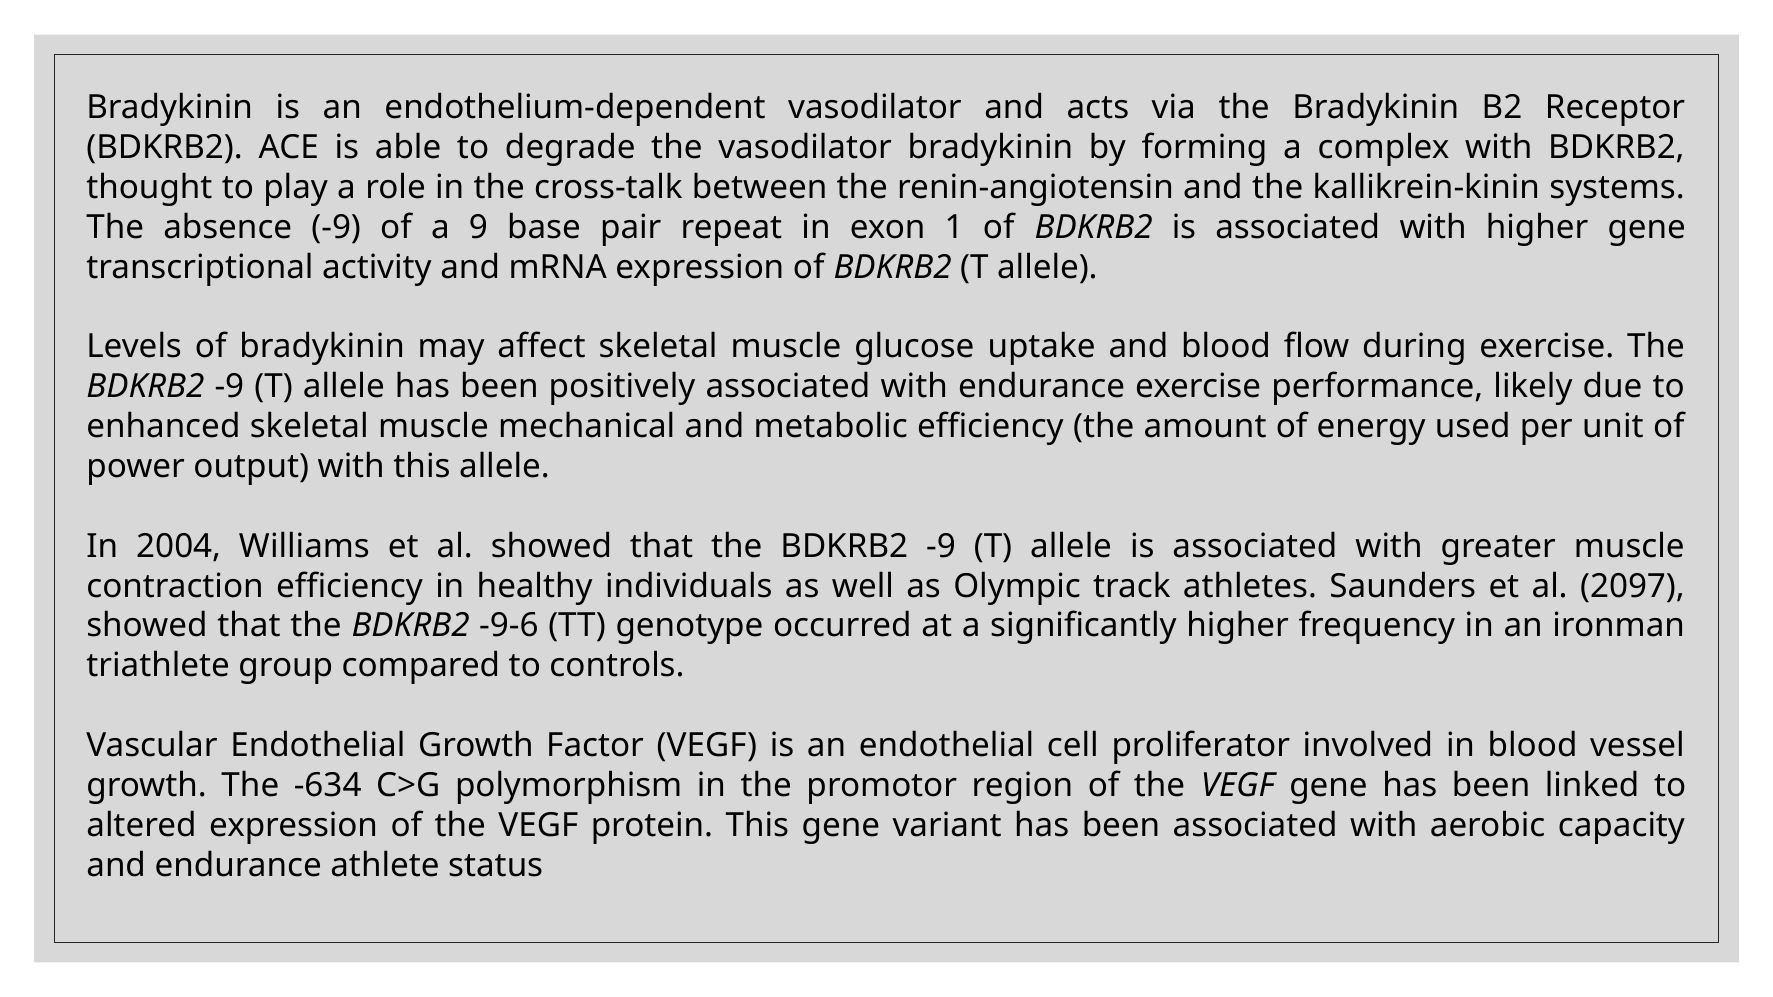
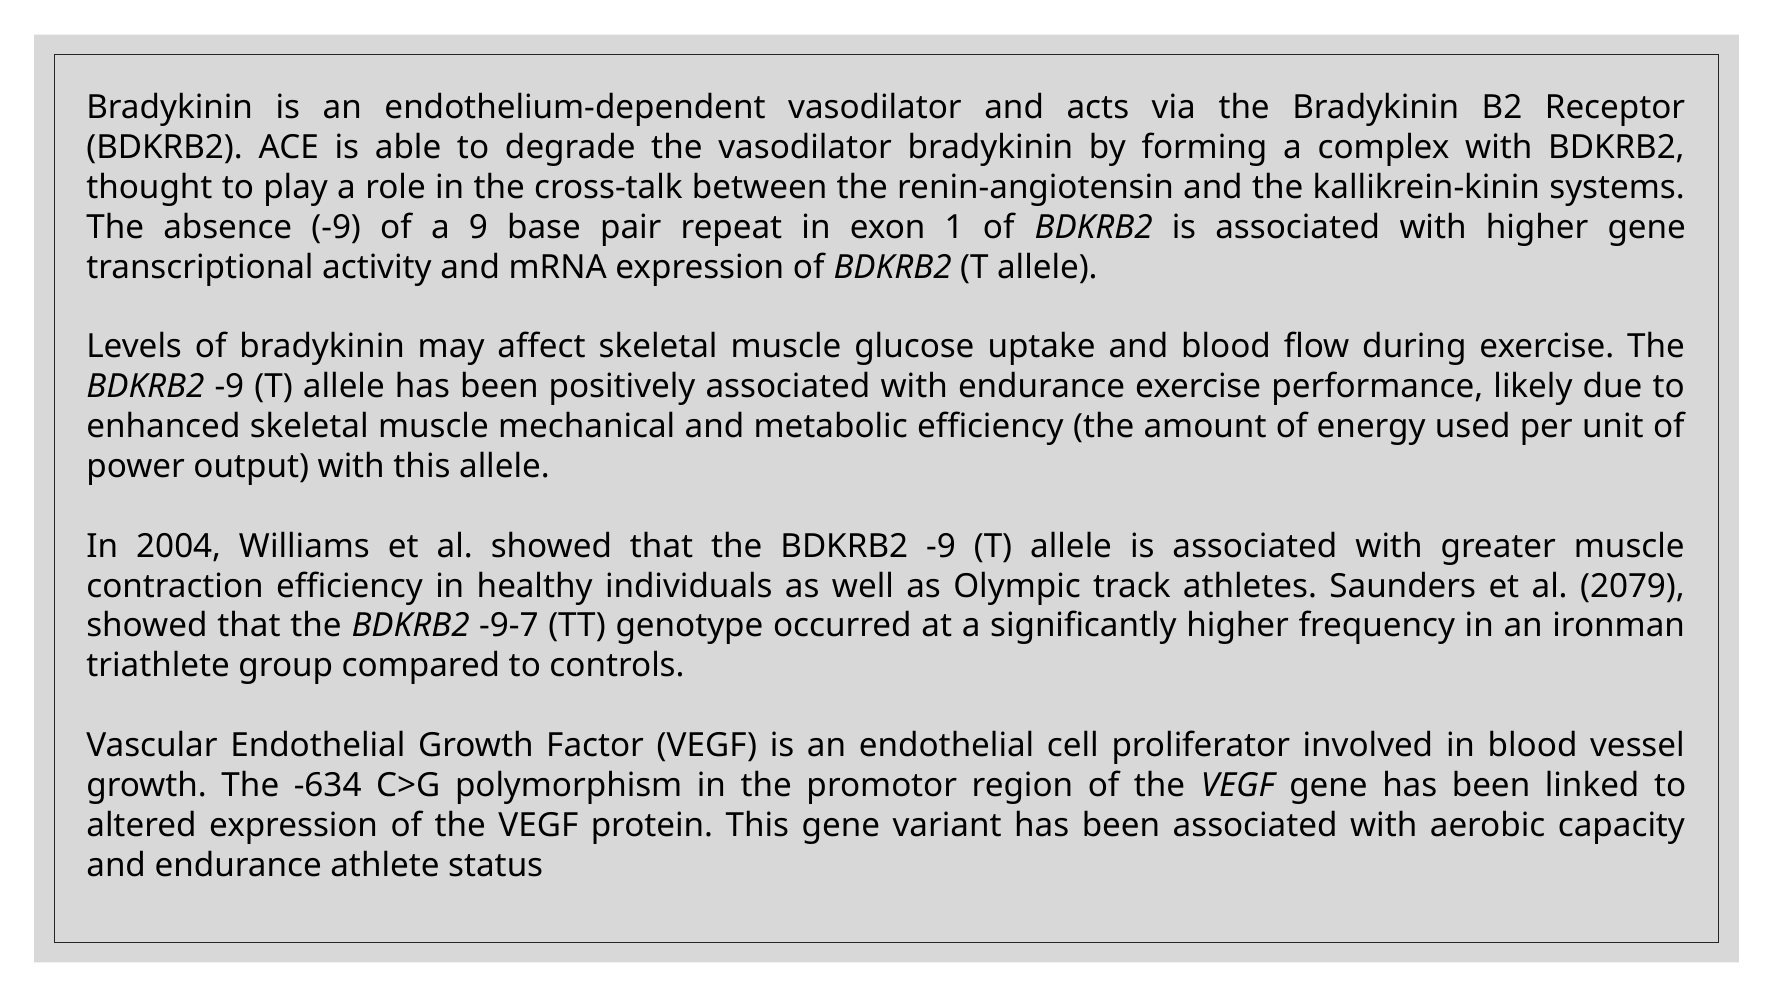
2097: 2097 -> 2079
-9-6: -9-6 -> -9-7
